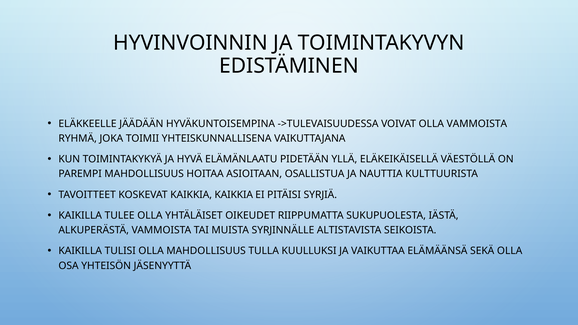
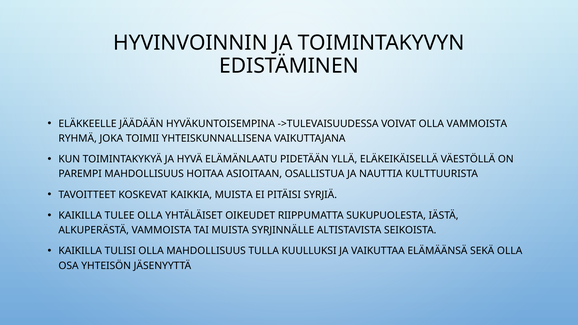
KAIKKIA KAIKKIA: KAIKKIA -> MUISTA
